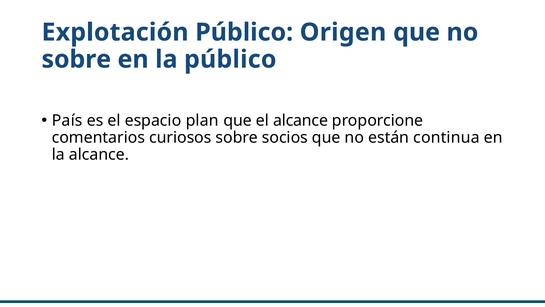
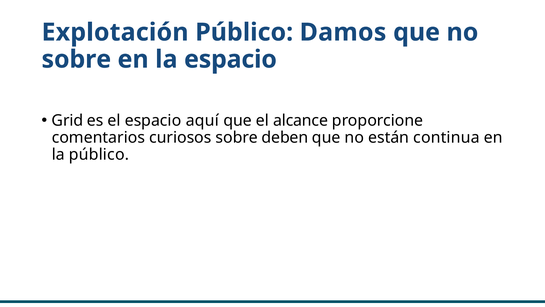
Origen: Origen -> Damos
la público: público -> espacio
País: País -> Grid
plan: plan -> aquí
socios: socios -> deben
la alcance: alcance -> público
